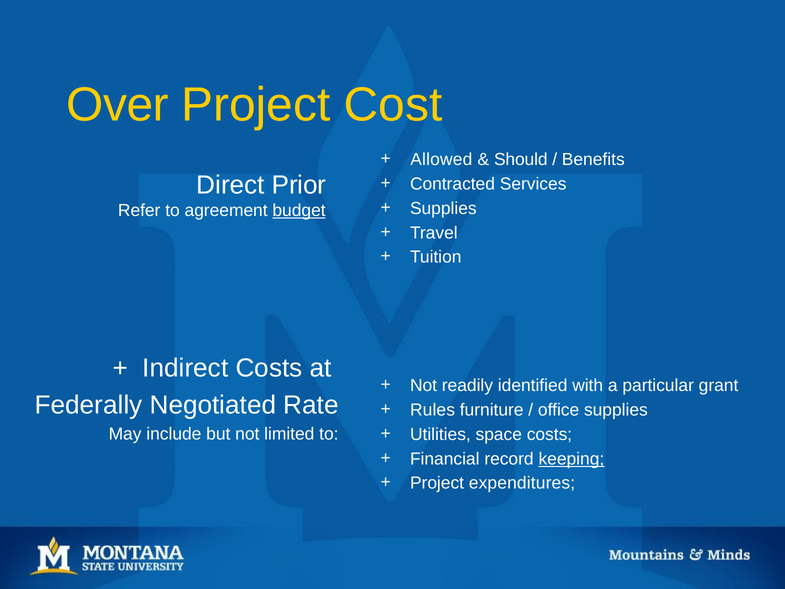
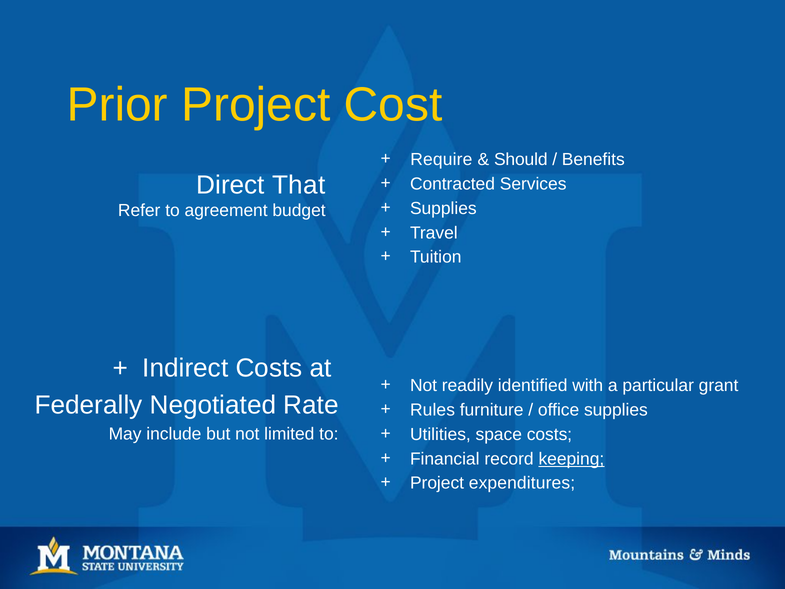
Over: Over -> Prior
Allowed: Allowed -> Require
Prior: Prior -> That
budget underline: present -> none
